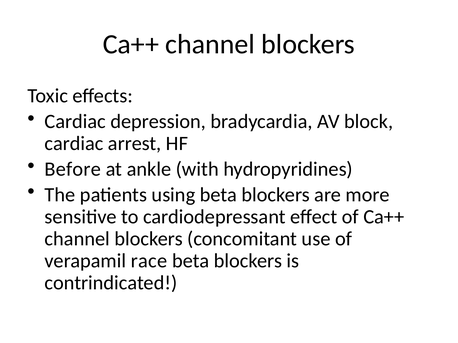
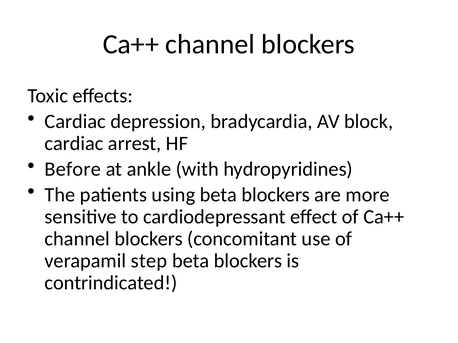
race: race -> step
